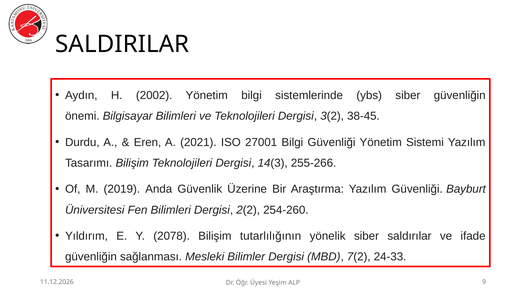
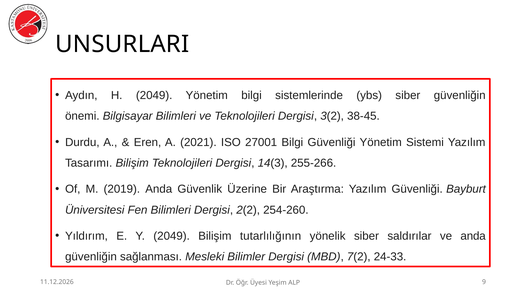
SALDIRILAR: SALDIRILAR -> UNSURLARI
H 2002: 2002 -> 2049
Y 2078: 2078 -> 2049
ve ifade: ifade -> anda
